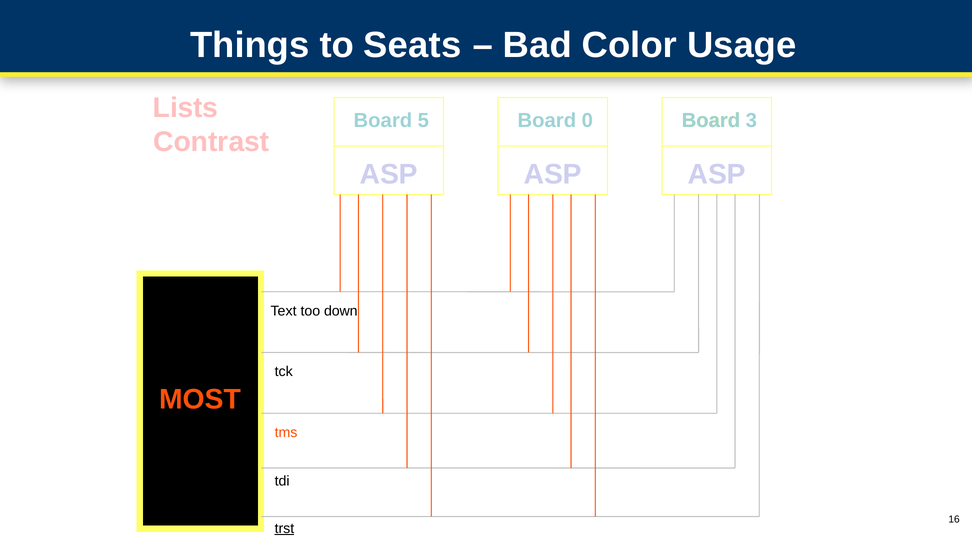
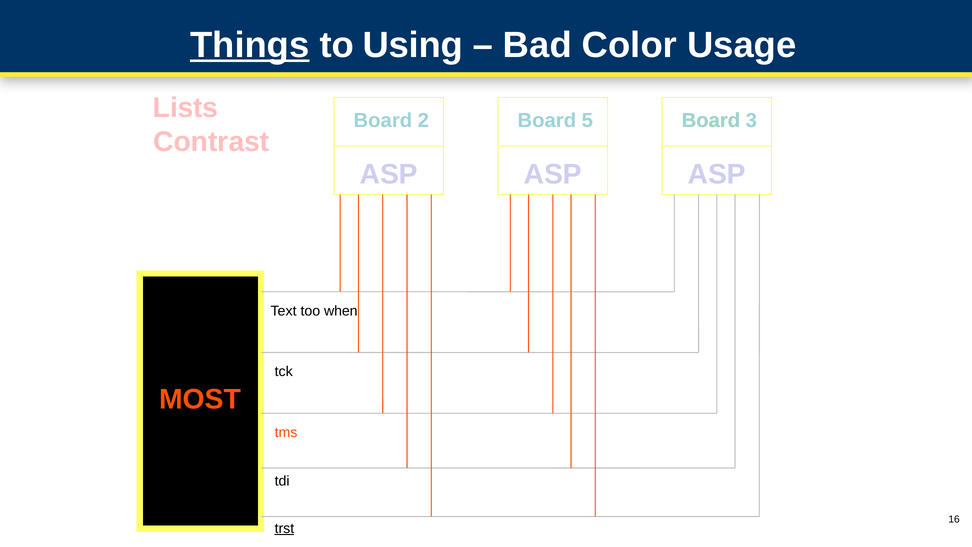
Things underline: none -> present
Seats: Seats -> Using
5: 5 -> 2
0: 0 -> 5
down: down -> when
